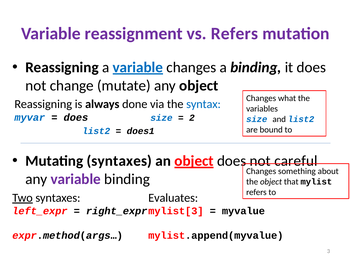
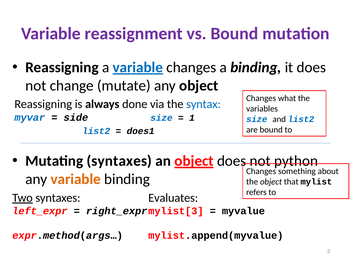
vs Refers: Refers -> Bound
does at (76, 118): does -> side
2: 2 -> 1
careful: careful -> python
variable at (76, 179) colour: purple -> orange
